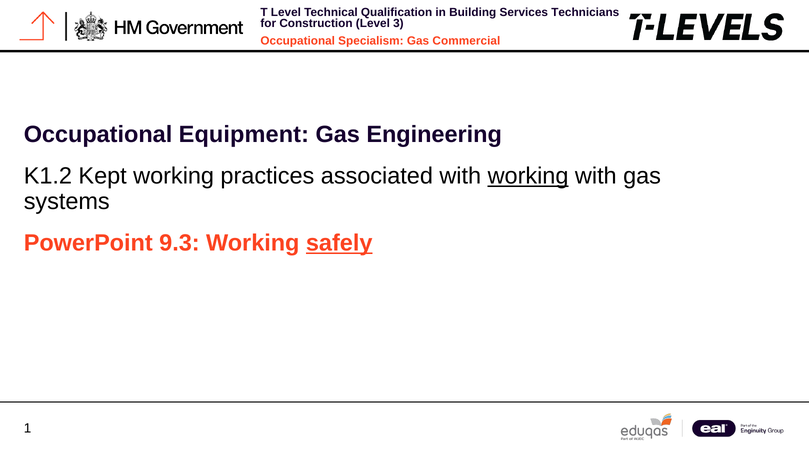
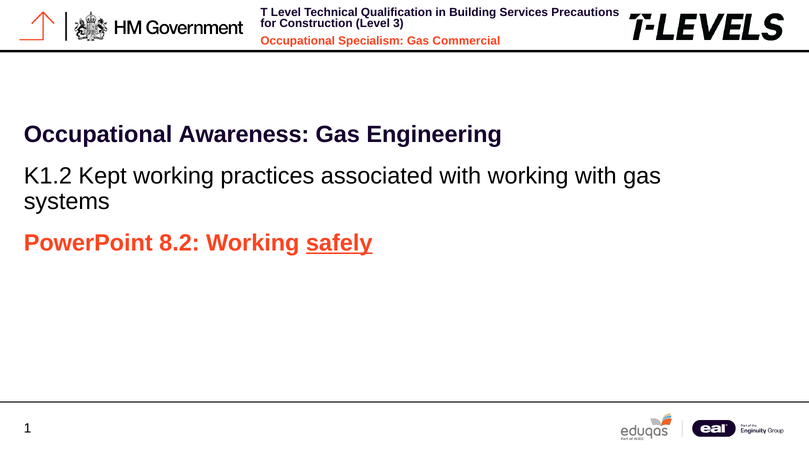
Technicians: Technicians -> Precautions
Equipment: Equipment -> Awareness
working at (528, 176) underline: present -> none
9.3: 9.3 -> 8.2
